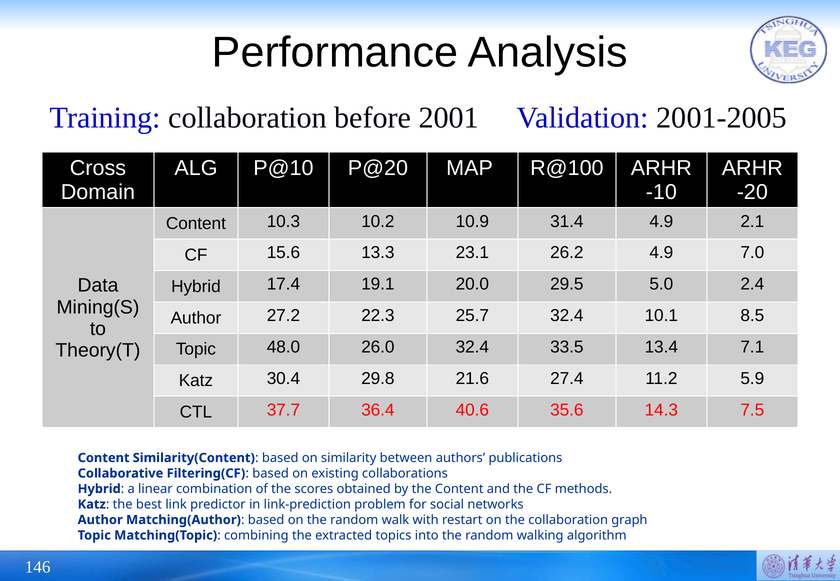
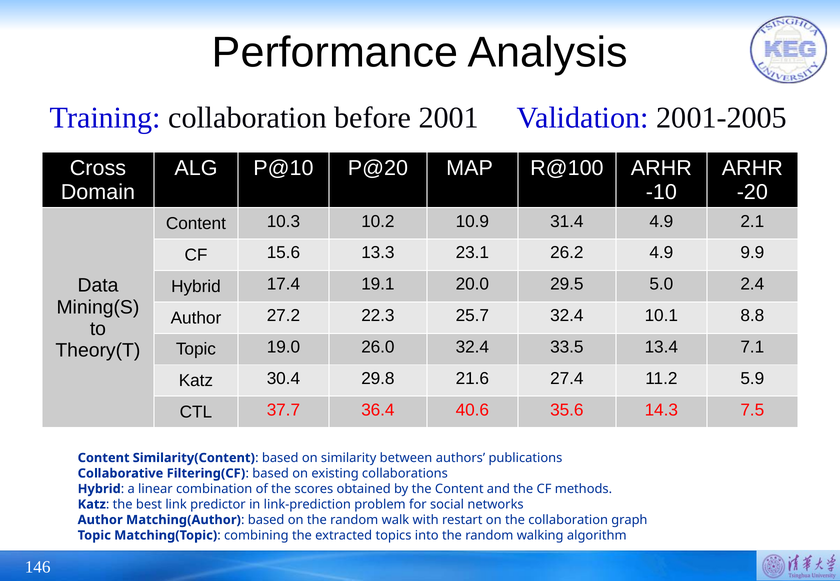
7.0: 7.0 -> 9.9
8.5: 8.5 -> 8.8
48.0: 48.0 -> 19.0
